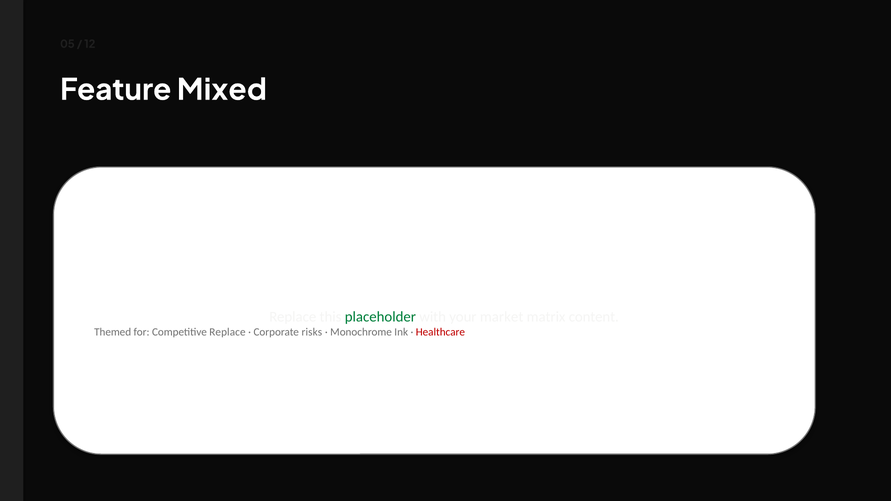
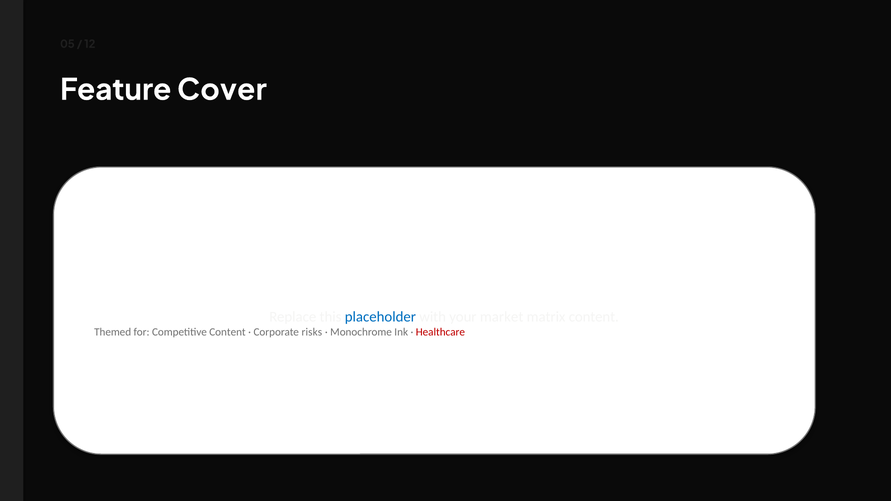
Mixed: Mixed -> Cover
placeholder colour: green -> blue
Competitive Replace: Replace -> Content
